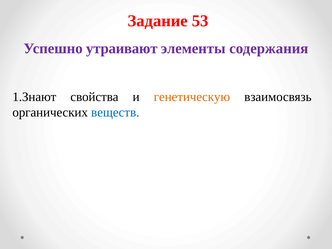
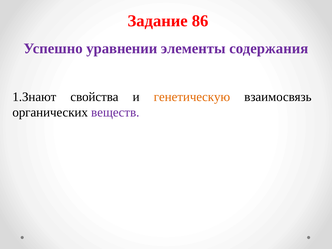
53: 53 -> 86
утраивают: утраивают -> уравнении
веществ colour: blue -> purple
